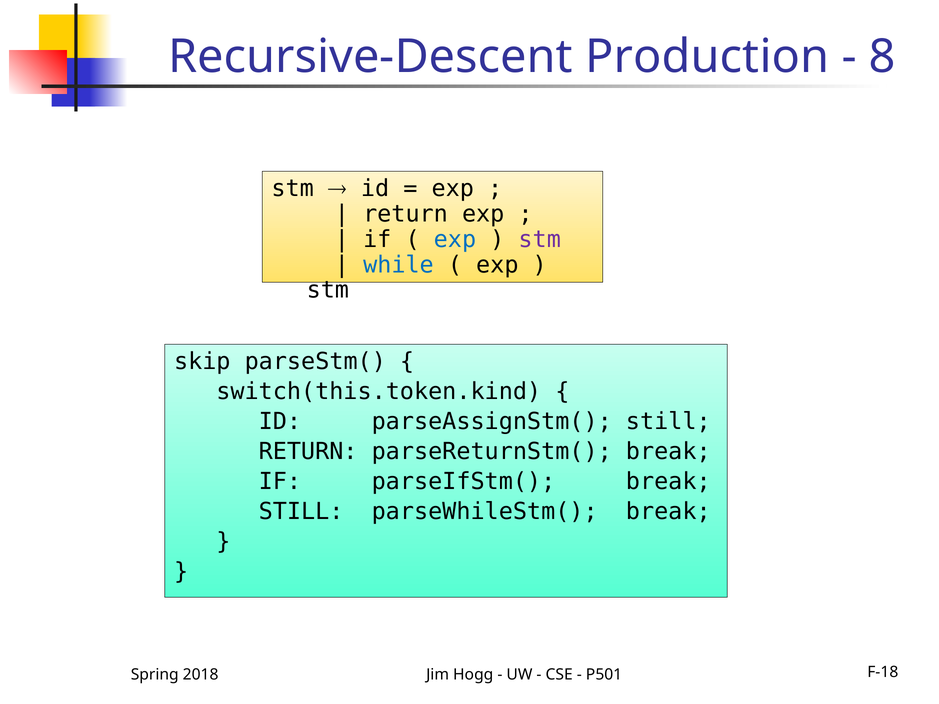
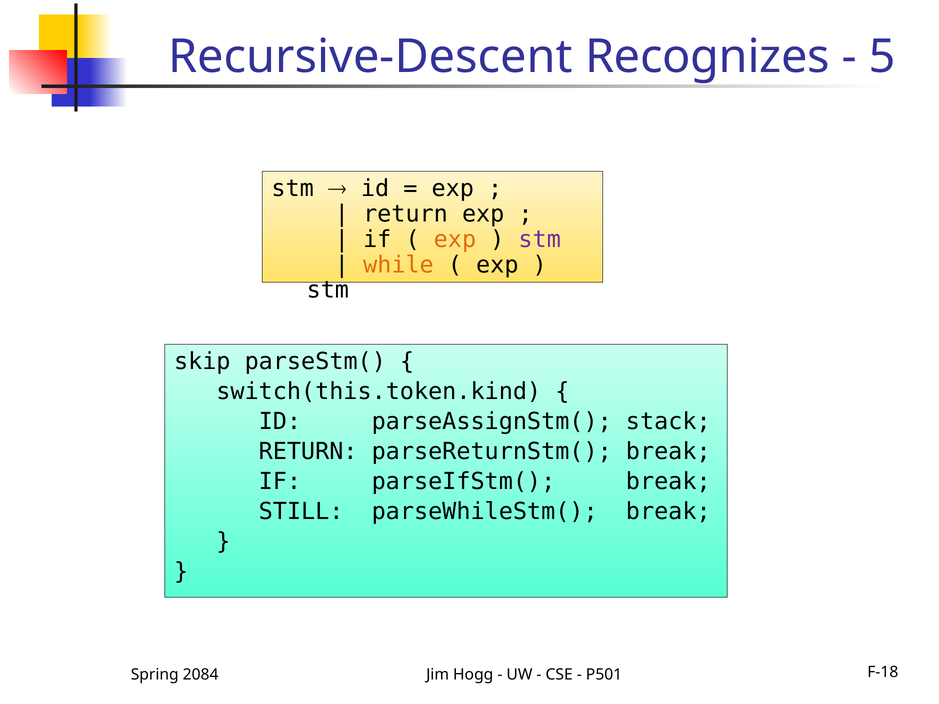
Production: Production -> Recognizes
8: 8 -> 5
exp at (455, 239) colour: blue -> orange
while colour: blue -> orange
parseAssignStm( still: still -> stack
2018: 2018 -> 2084
